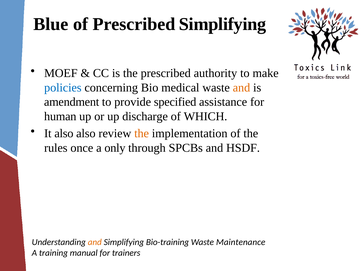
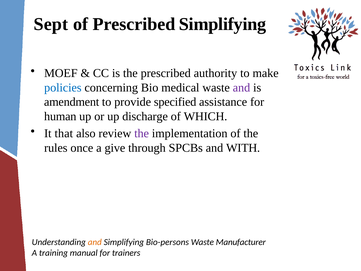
Blue: Blue -> Sept
and at (241, 87) colour: orange -> purple
It also: also -> that
the at (142, 133) colour: orange -> purple
only: only -> give
HSDF: HSDF -> WITH
Bio-training: Bio-training -> Bio-persons
Maintenance: Maintenance -> Manufacturer
